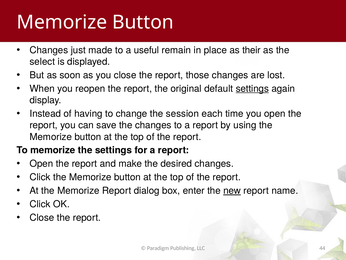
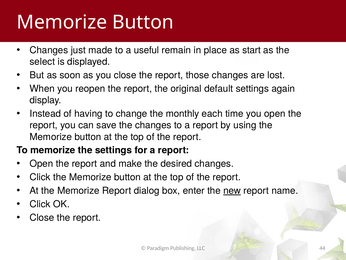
their: their -> start
settings at (252, 88) underline: present -> none
session: session -> monthly
